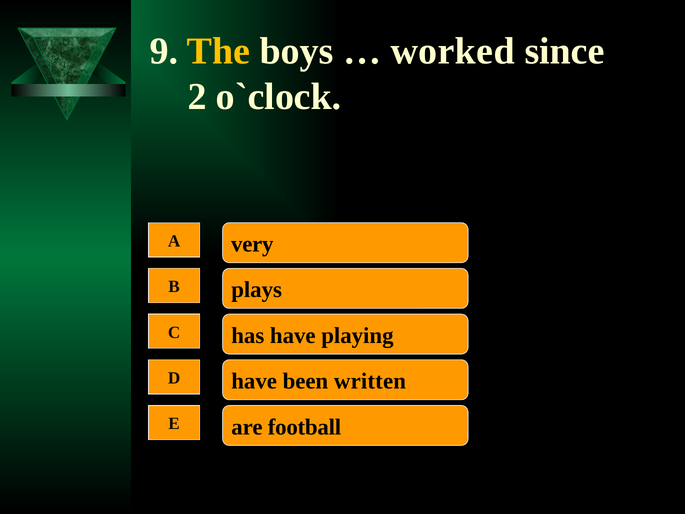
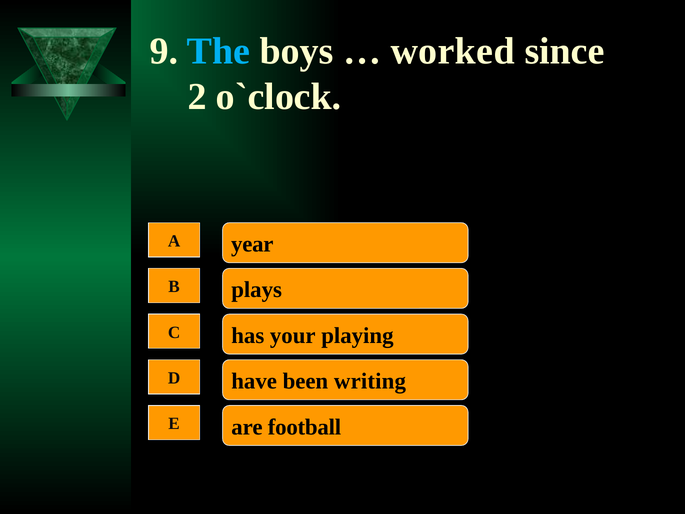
The colour: yellow -> light blue
very: very -> year
has have: have -> your
written: written -> writing
